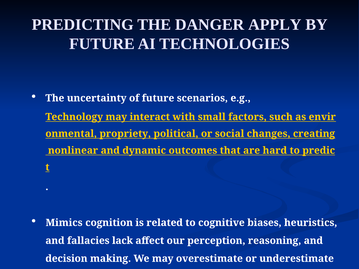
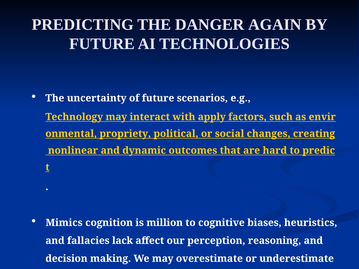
APPLY: APPLY -> AGAIN
small: small -> apply
related: related -> million
